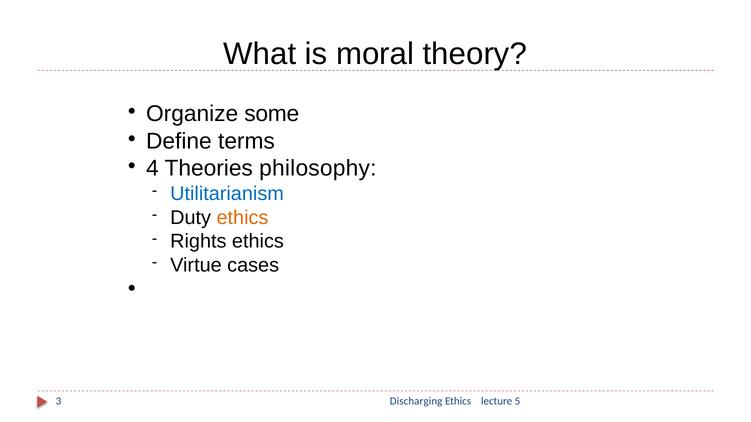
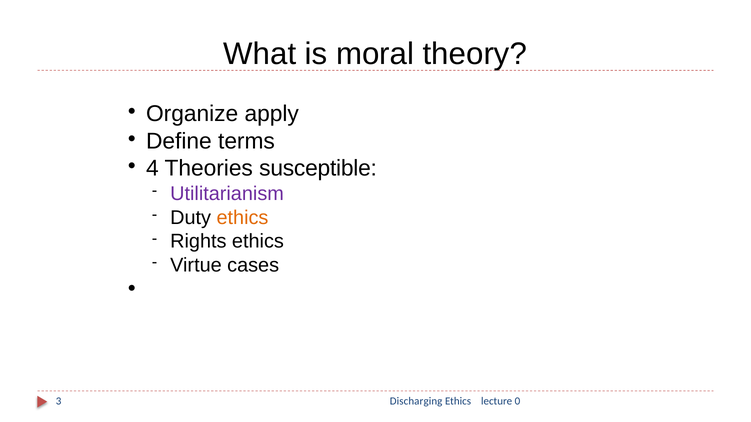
some: some -> apply
philosophy: philosophy -> susceptible
Utilitarianism colour: blue -> purple
5: 5 -> 0
